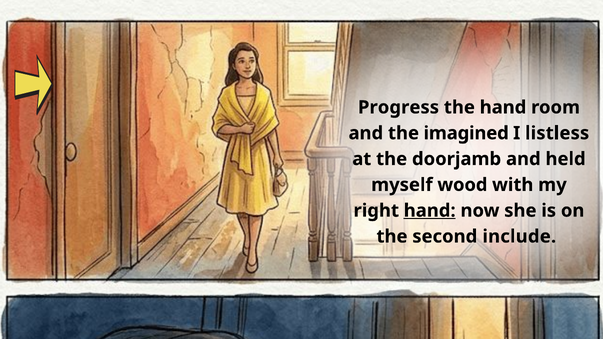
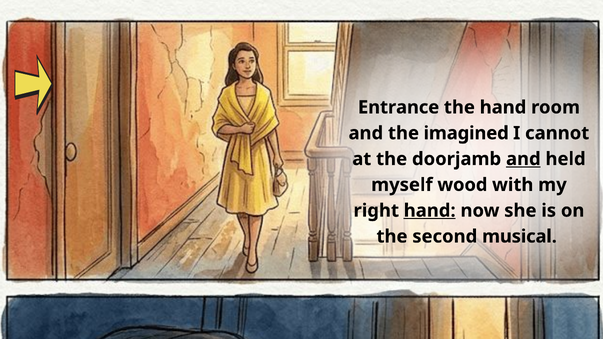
Progress: Progress -> Entrance
listless: listless -> cannot
and at (523, 159) underline: none -> present
include: include -> musical
